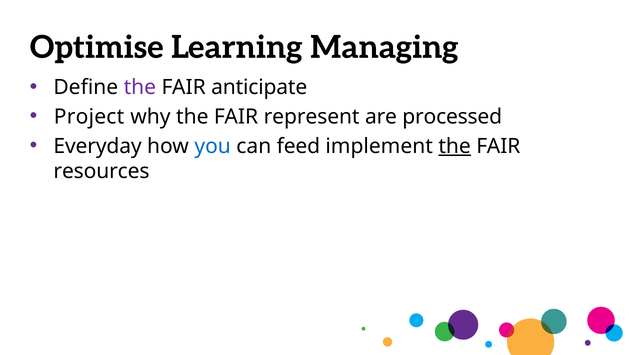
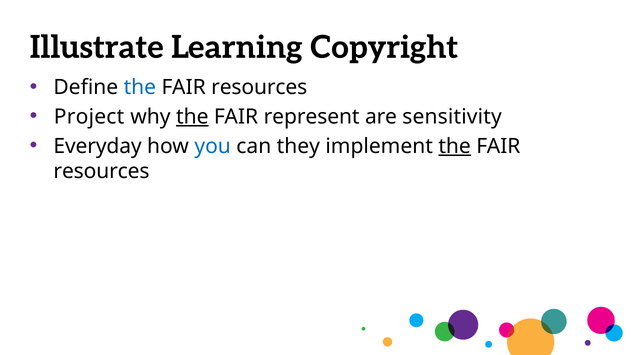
Optimise: Optimise -> Illustrate
Managing: Managing -> Copyright
the at (140, 87) colour: purple -> blue
anticipate at (259, 87): anticipate -> resources
the at (192, 117) underline: none -> present
processed: processed -> sensitivity
feed: feed -> they
